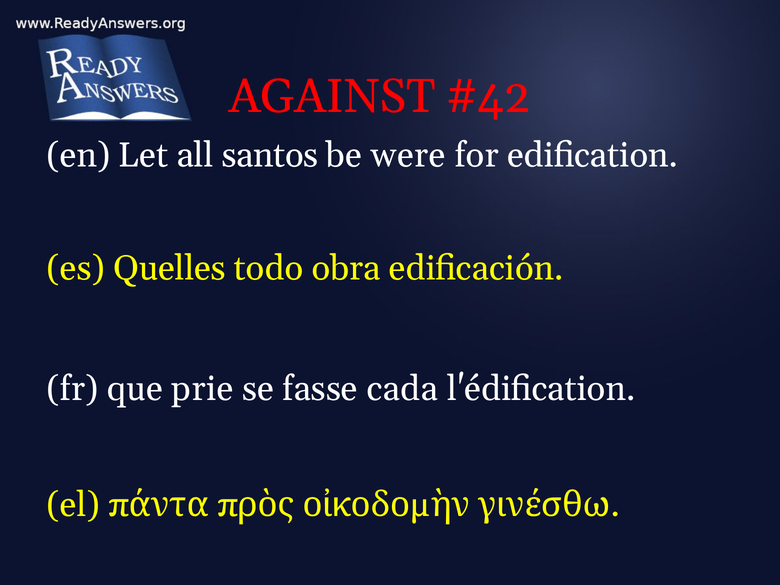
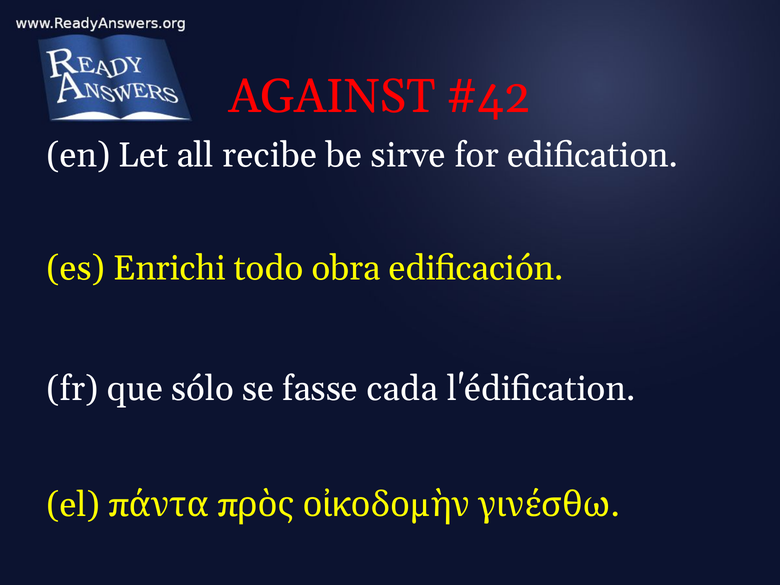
santos: santos -> recibe
were: were -> sirve
Quelles: Quelles -> Enrichi
prie: prie -> sólo
